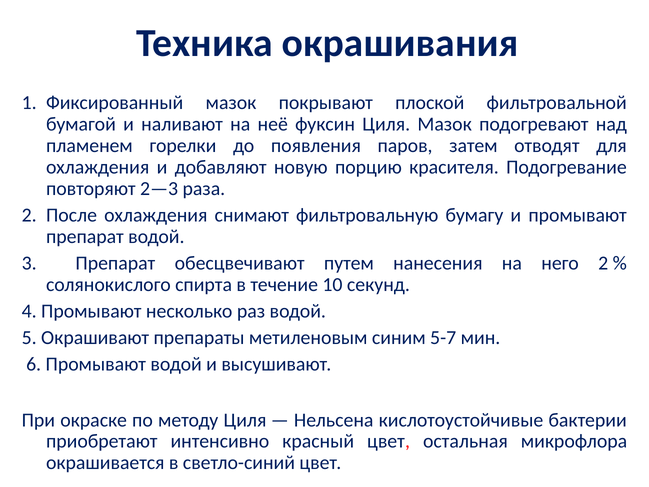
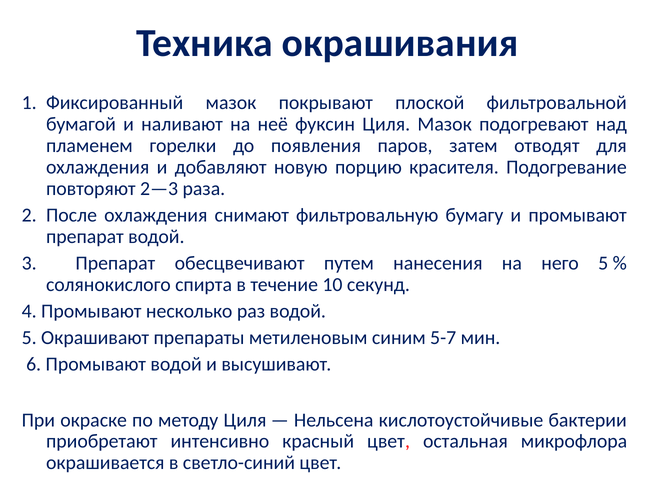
него 2: 2 -> 5
